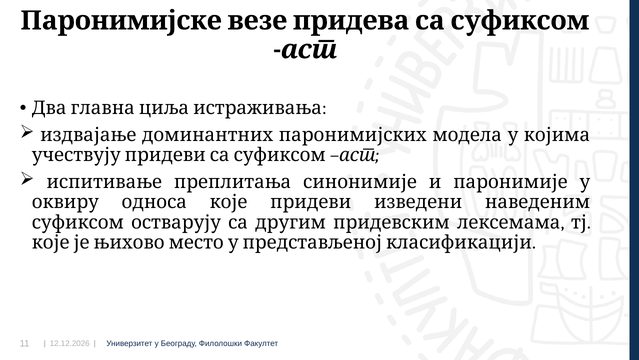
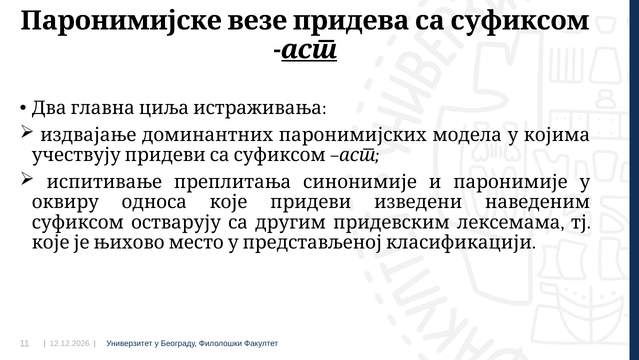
аст at (309, 49) underline: none -> present
